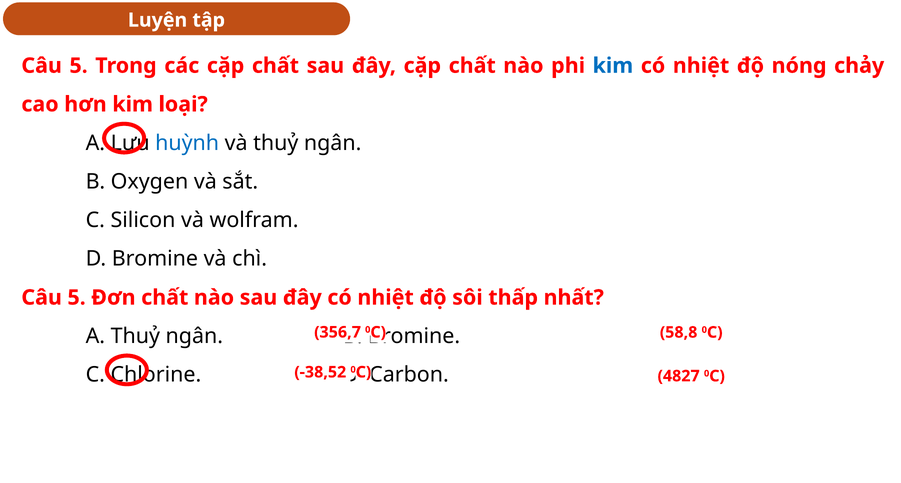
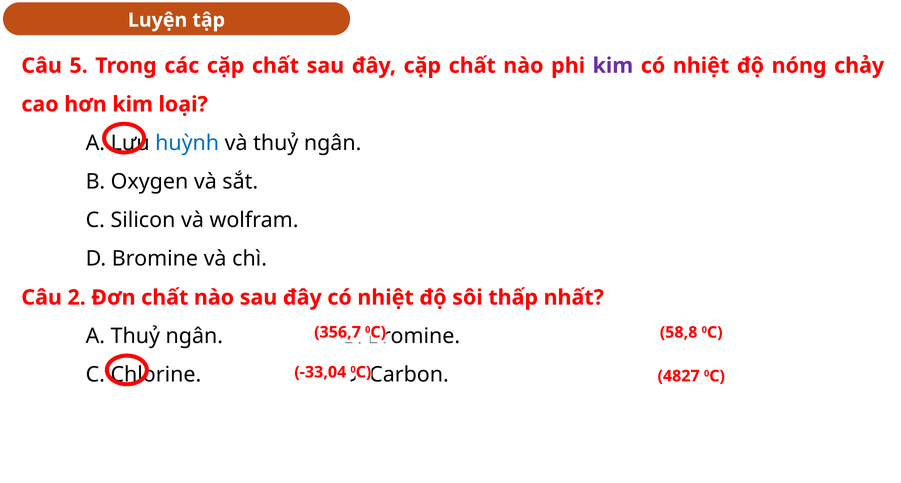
kim at (613, 66) colour: blue -> purple
5 at (77, 297): 5 -> 2
-38,52: -38,52 -> -33,04
